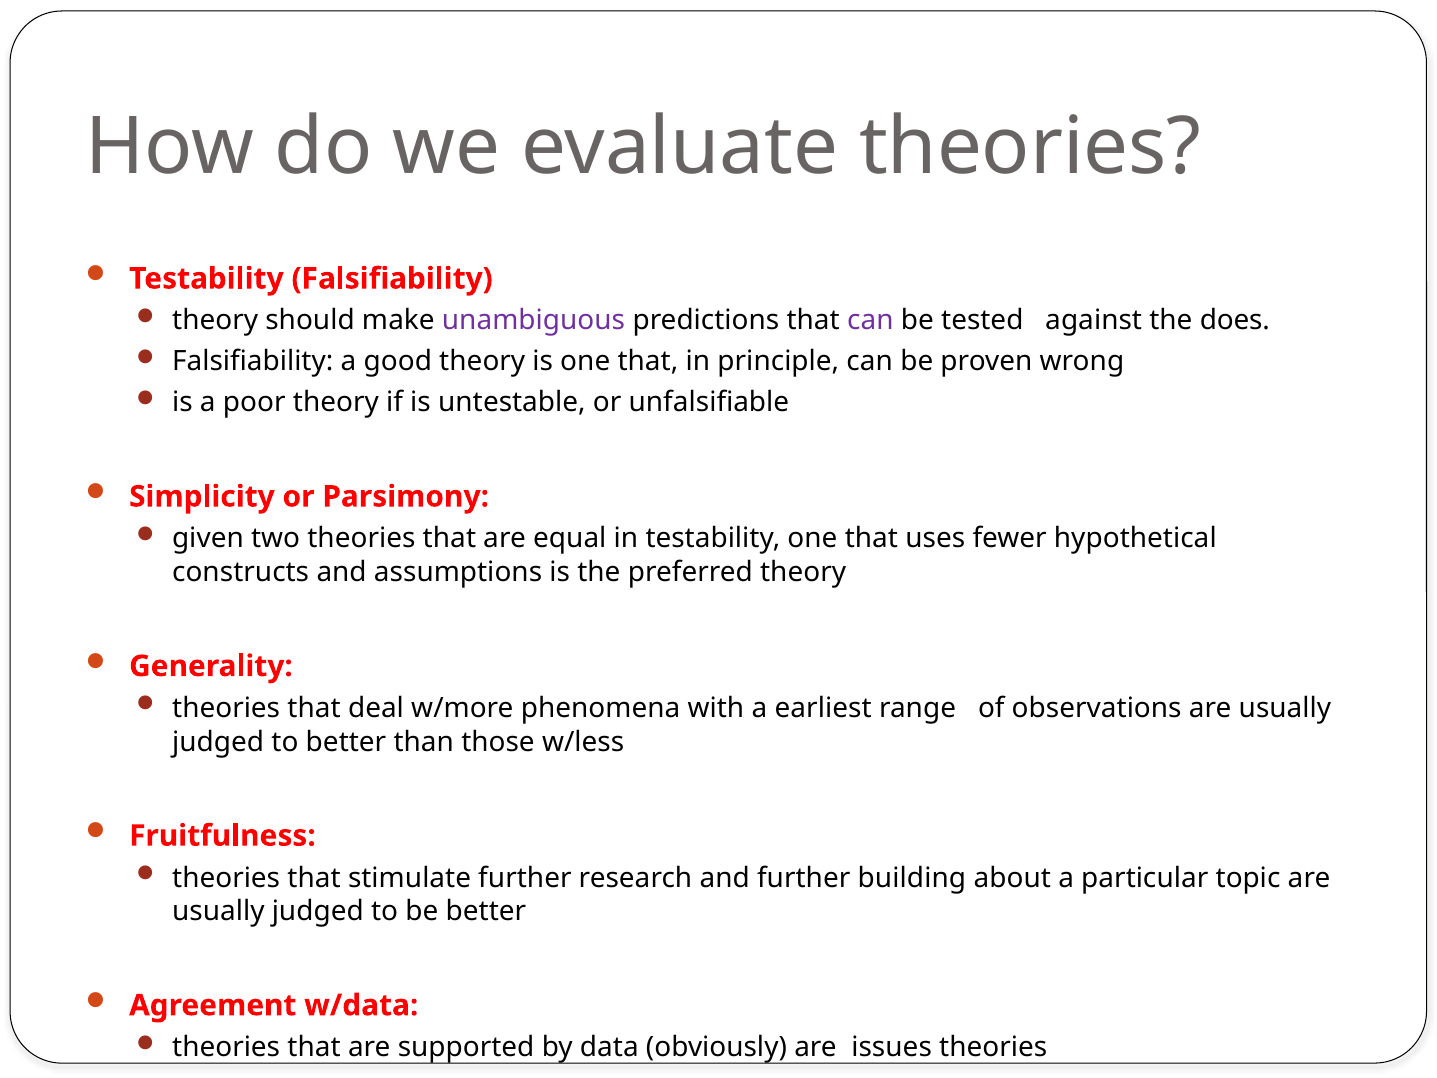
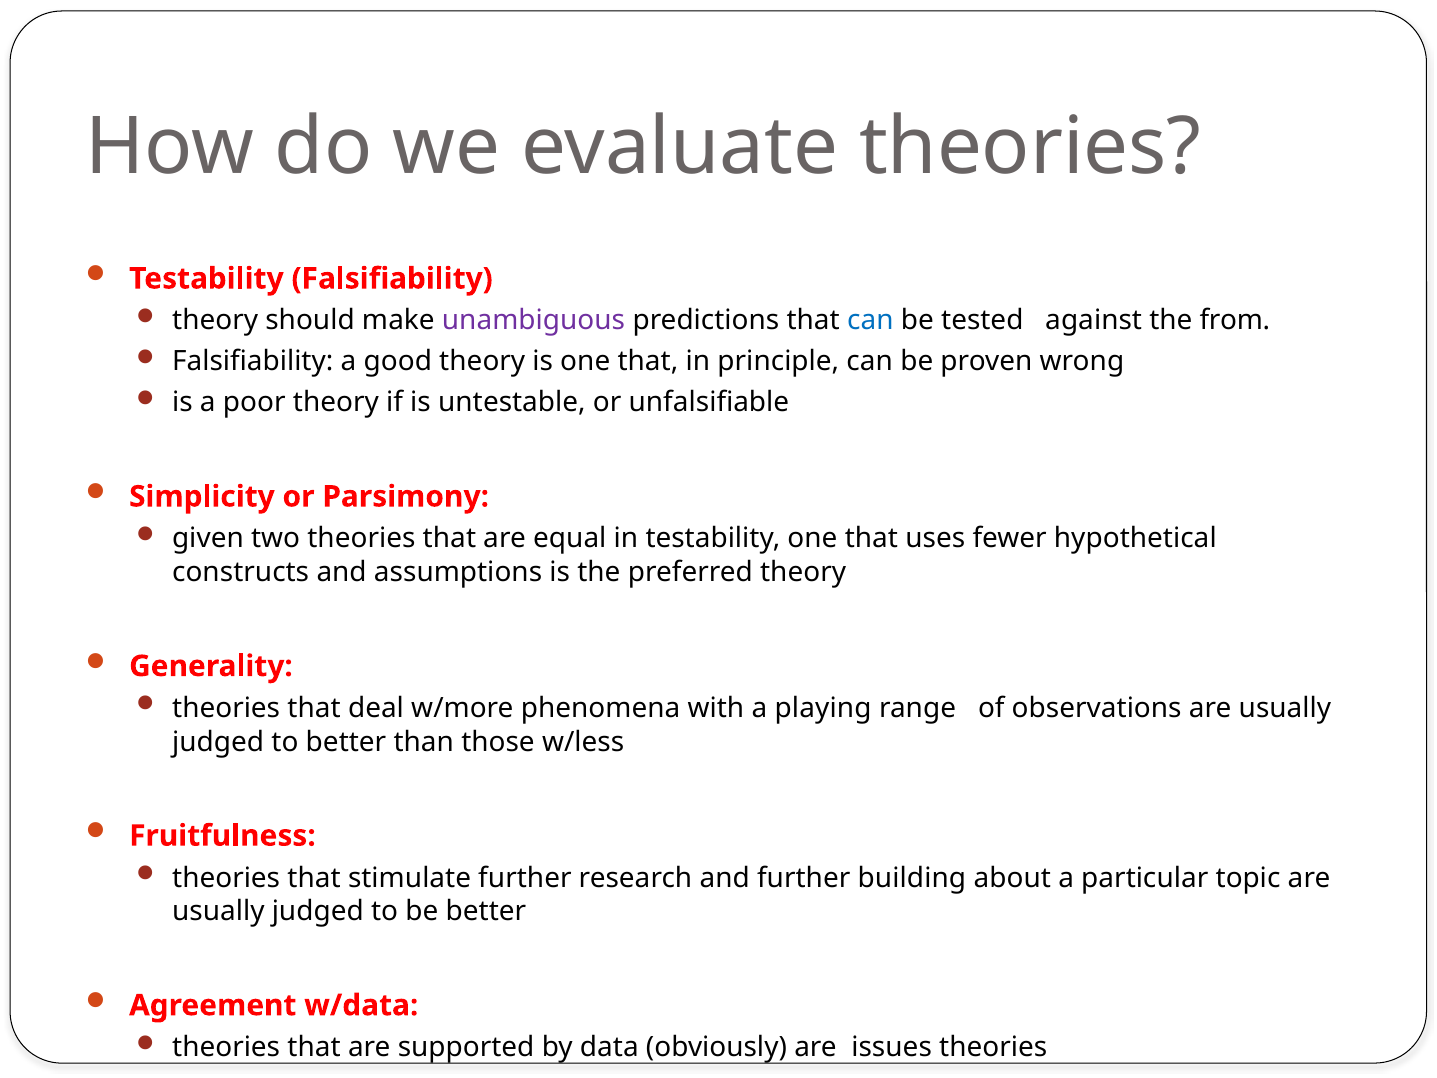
can at (870, 321) colour: purple -> blue
does: does -> from
earliest: earliest -> playing
